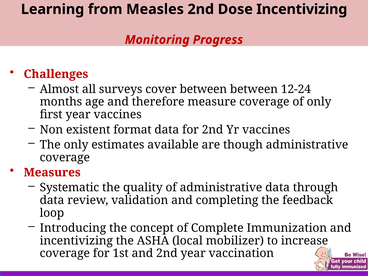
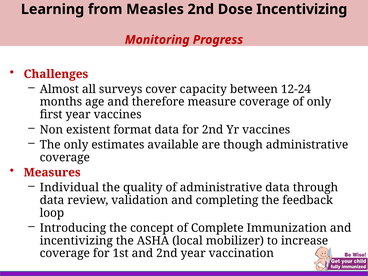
cover between: between -> capacity
Systematic: Systematic -> Individual
